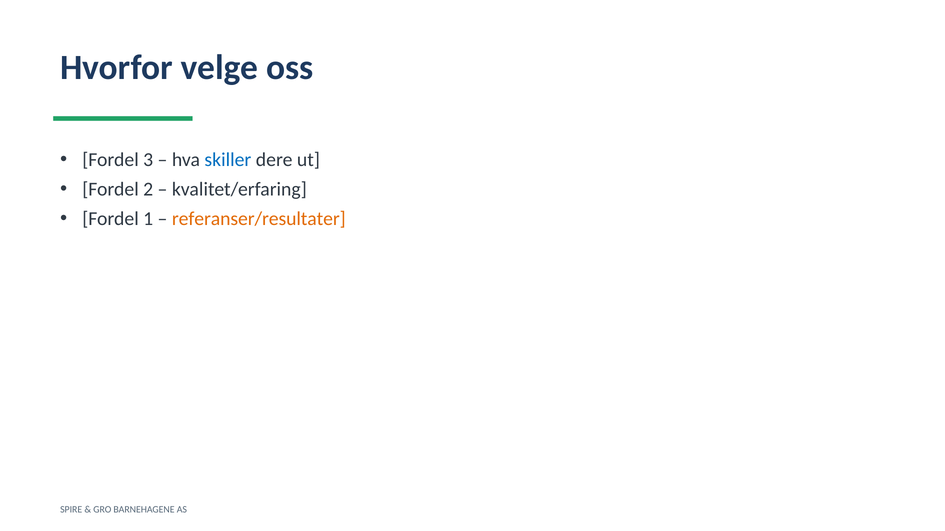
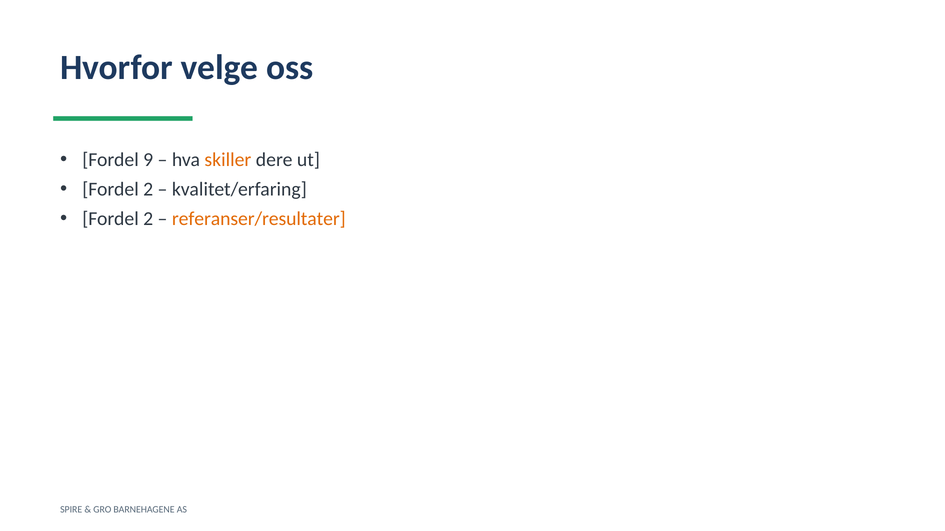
3: 3 -> 9
skiller colour: blue -> orange
1 at (148, 219): 1 -> 2
